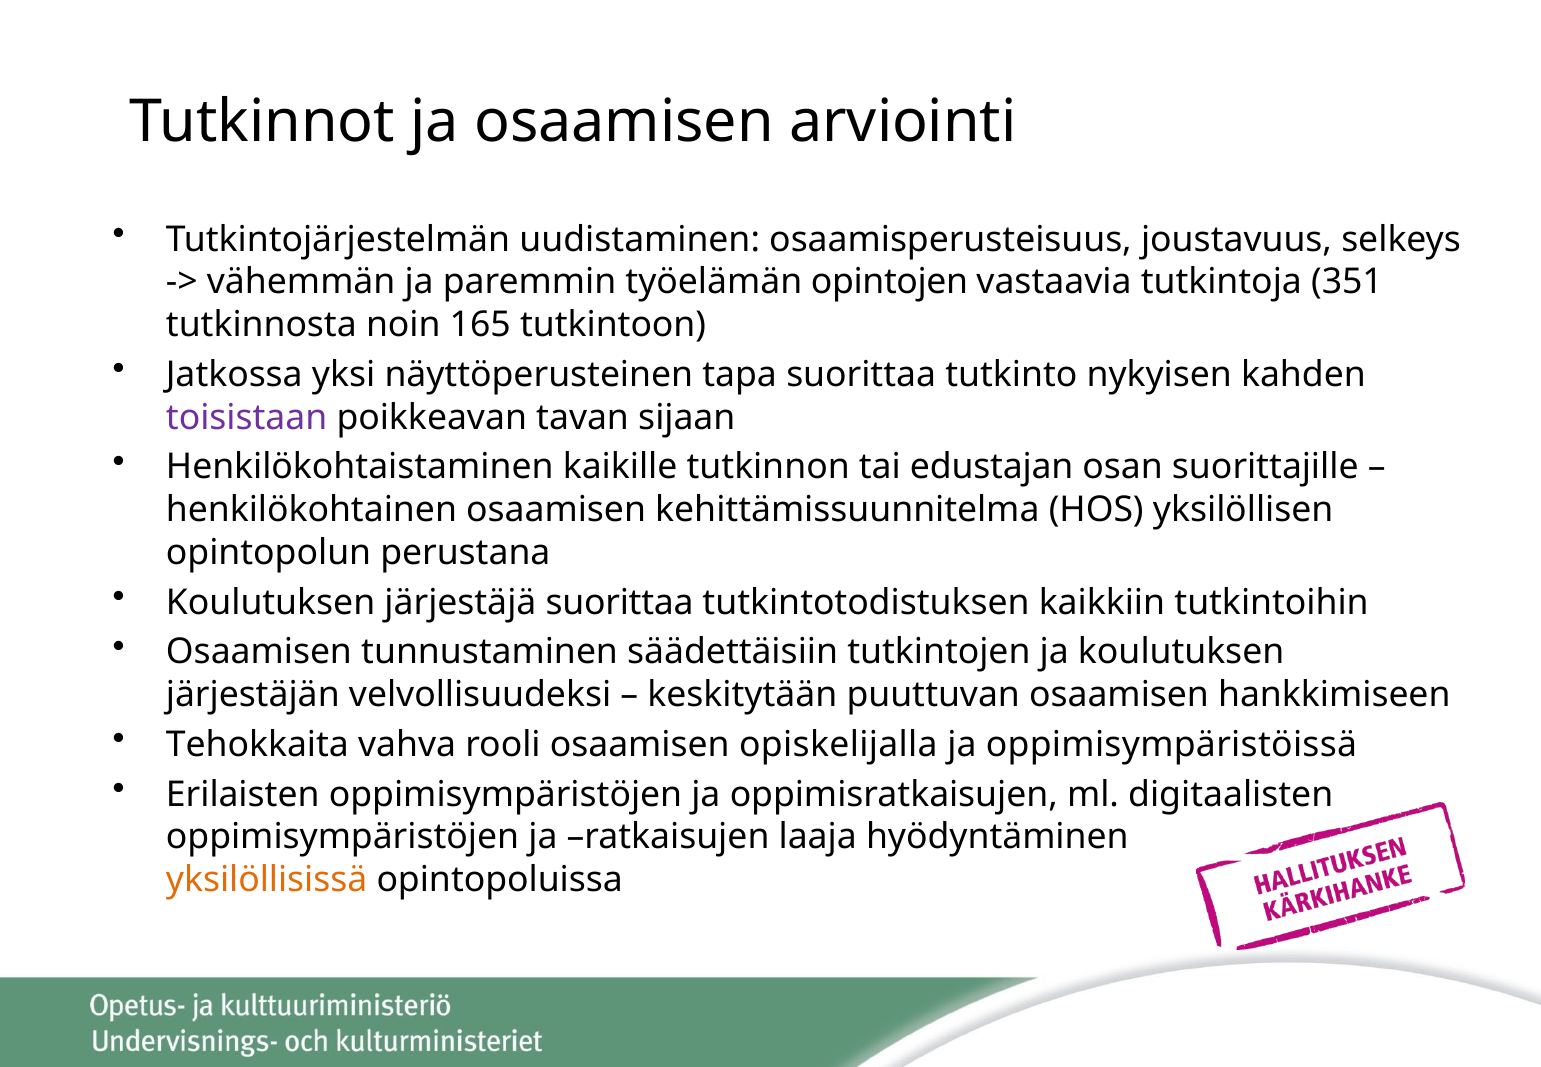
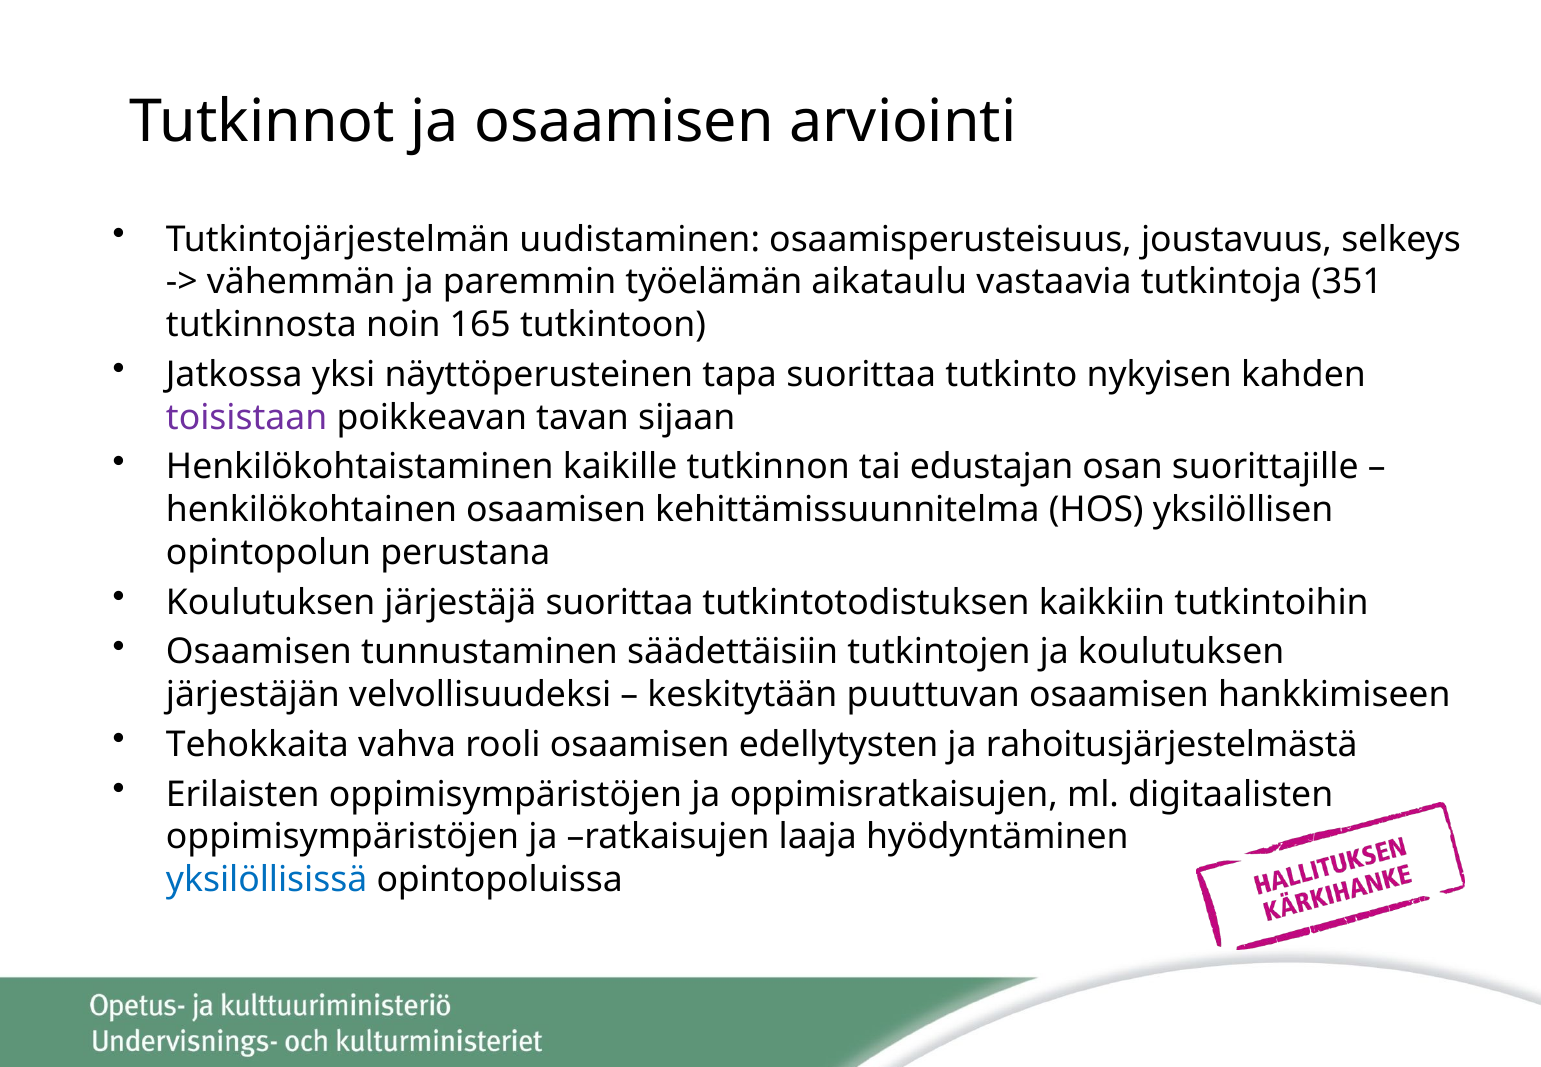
opintojen: opintojen -> aikataulu
opiskelijalla: opiskelijalla -> edellytysten
oppimisympäristöissä: oppimisympäristöissä -> rahoitusjärjestelmästä
yksilöllisissä colour: orange -> blue
